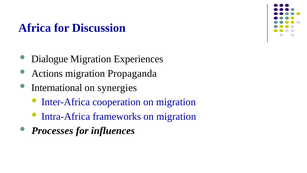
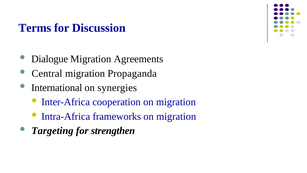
Africa: Africa -> Terms
Experiences: Experiences -> Agreements
Actions: Actions -> Central
Processes: Processes -> Targeting
influences: influences -> strengthen
